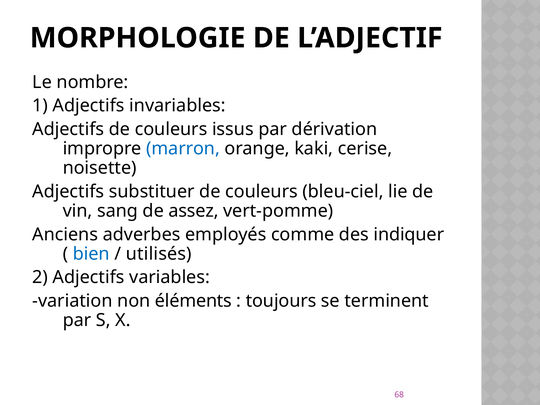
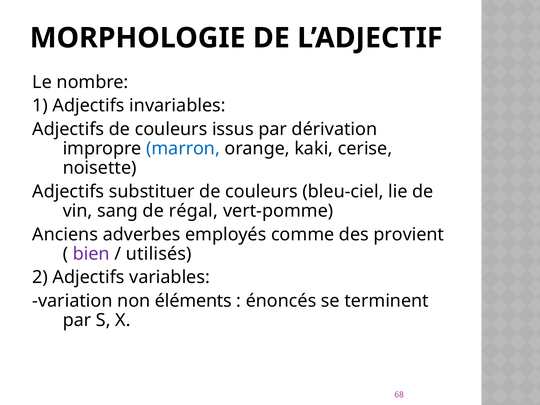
assez: assez -> régal
indiquer: indiquer -> provient
bien colour: blue -> purple
toujours: toujours -> énoncés
